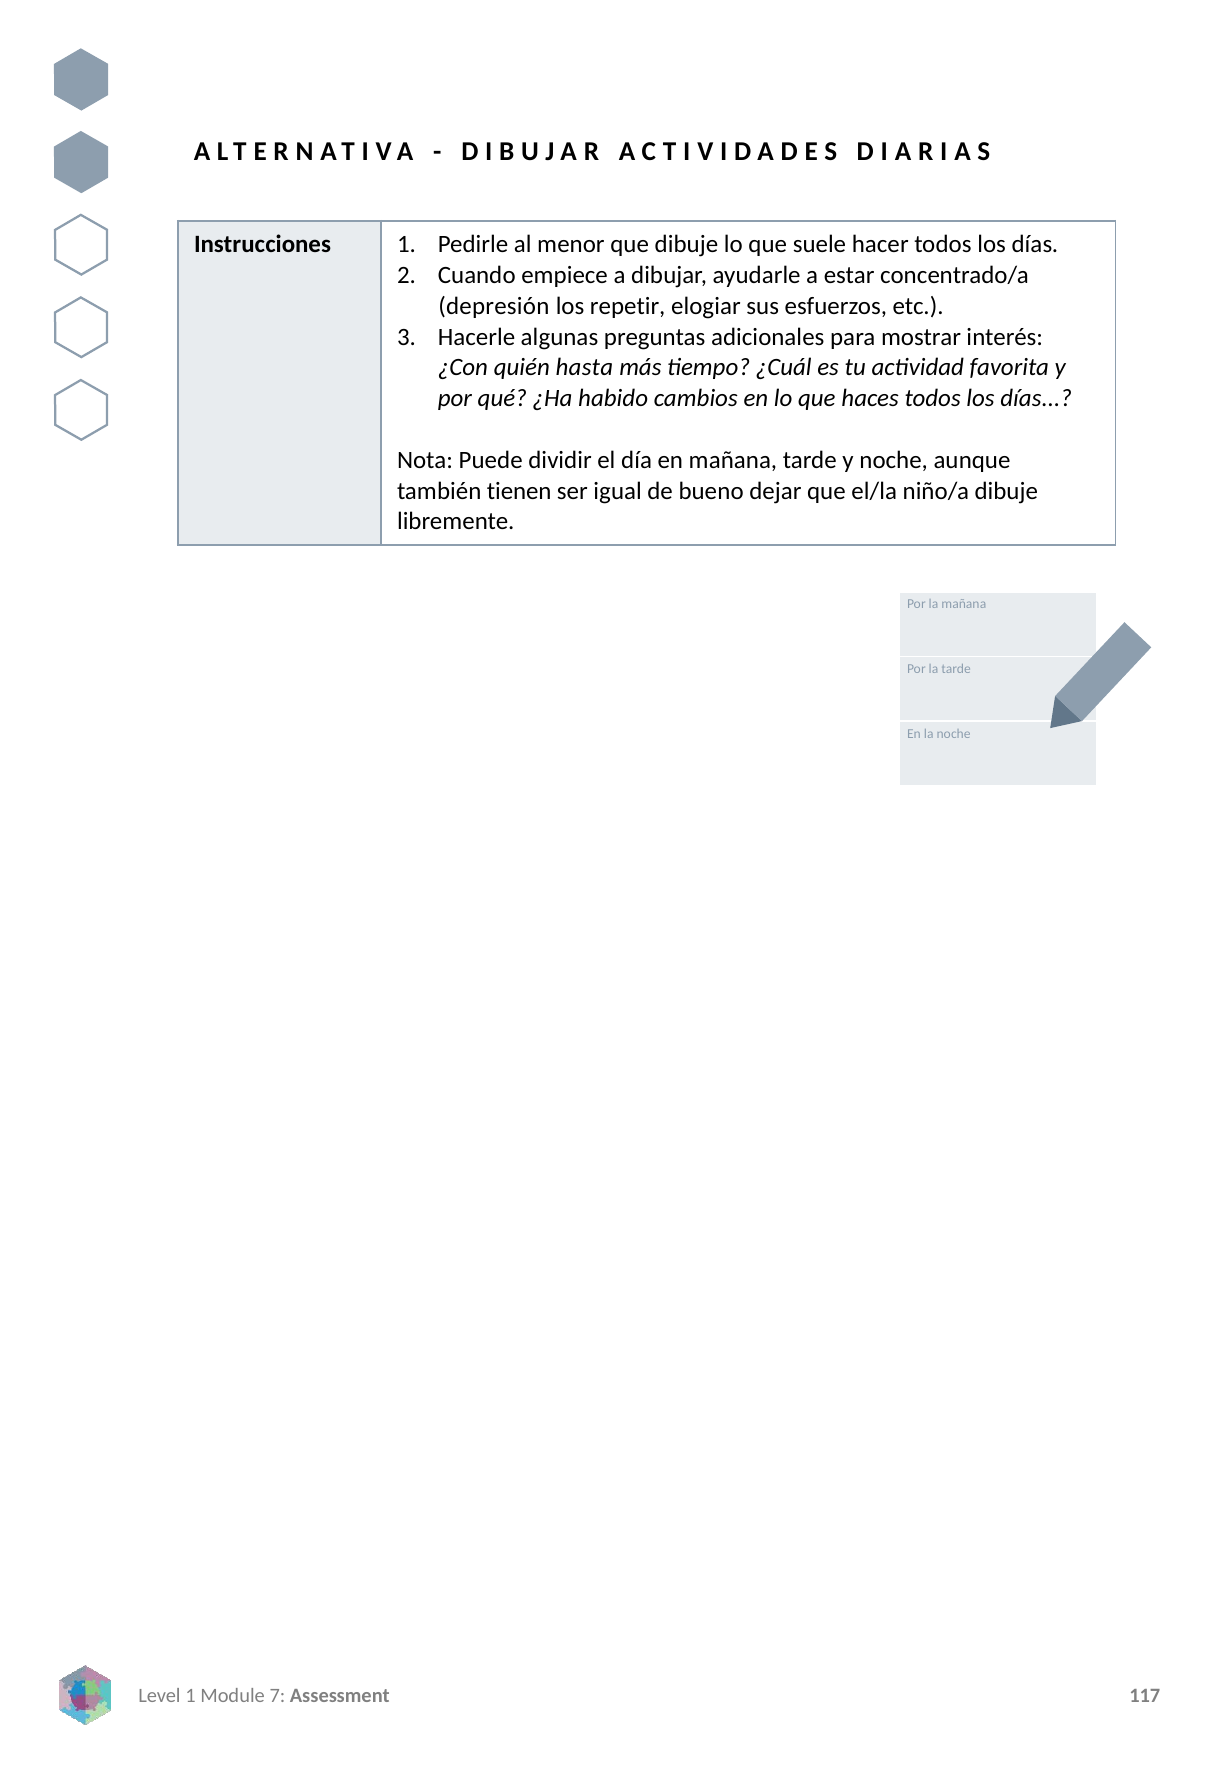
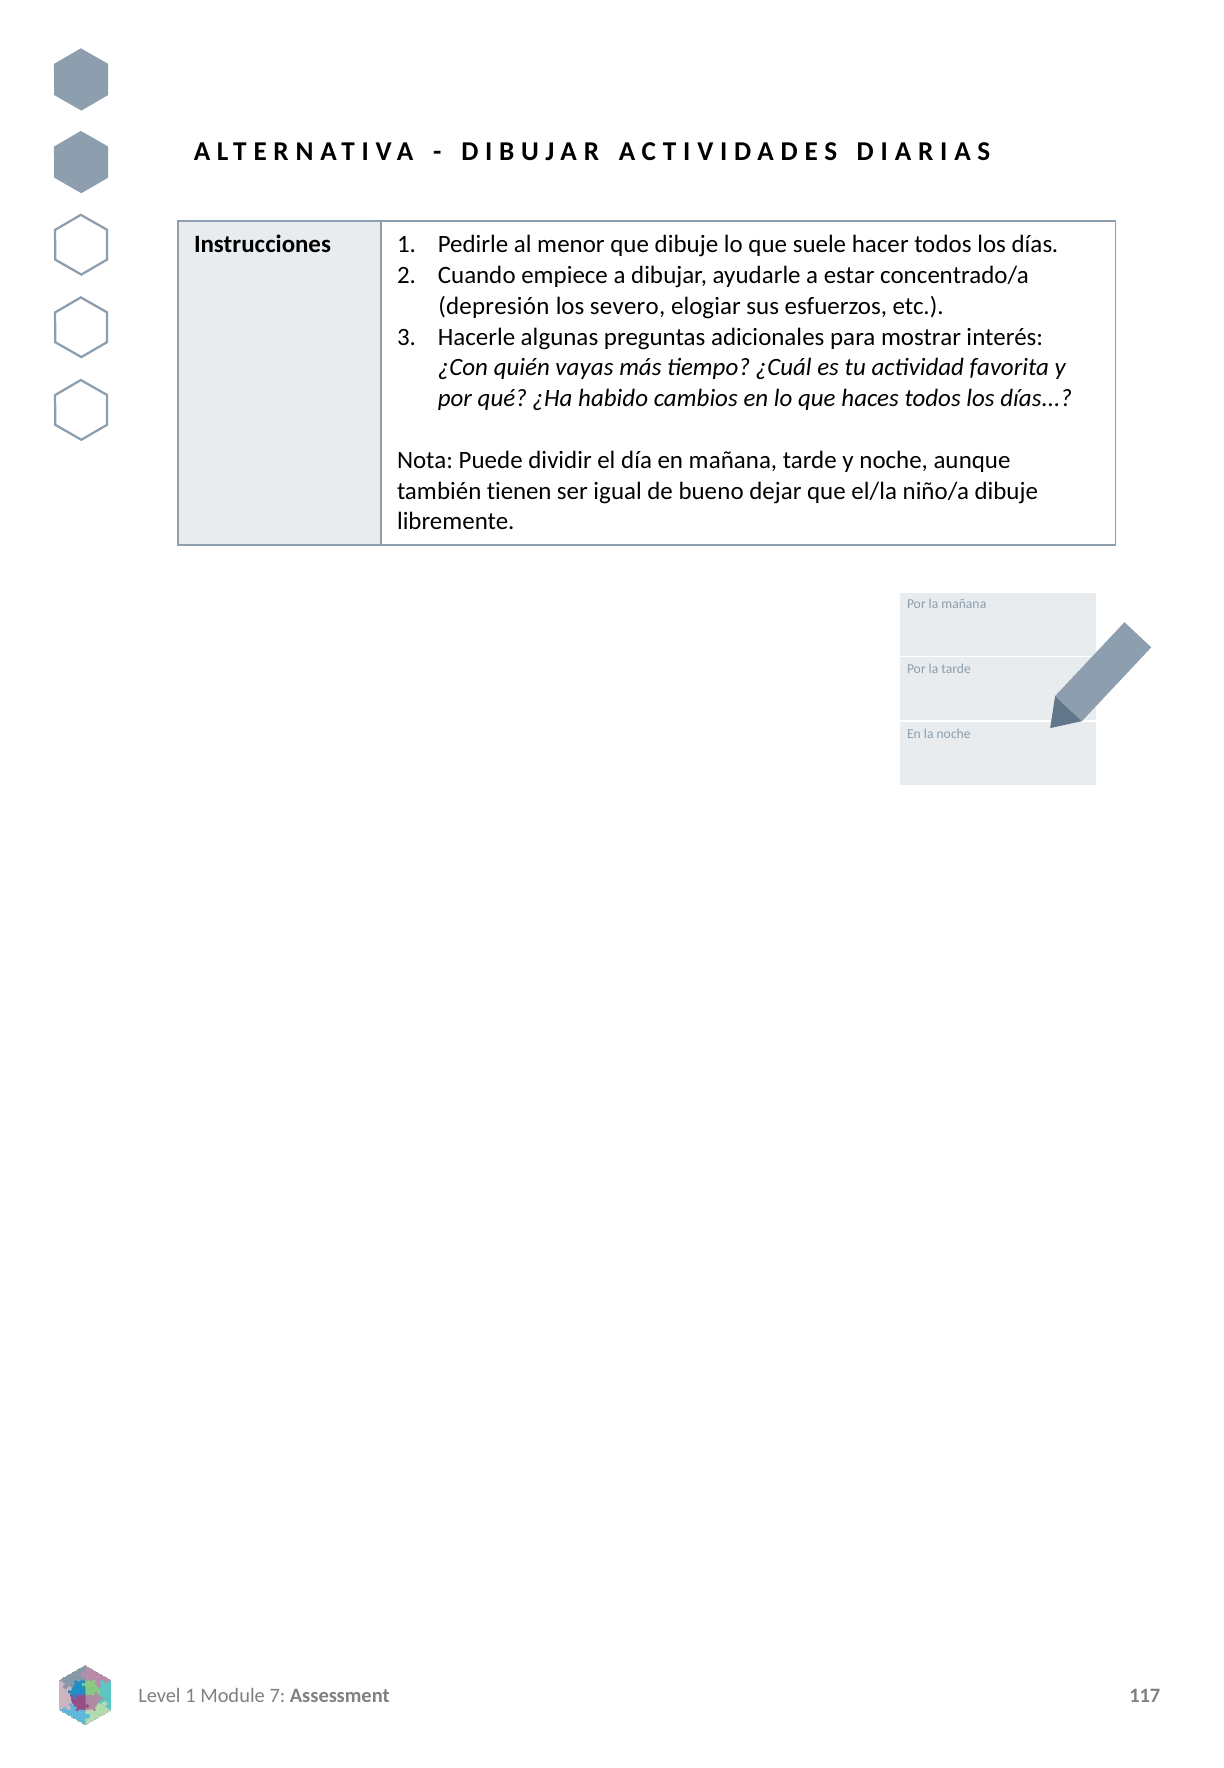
repetir: repetir -> severo
hasta: hasta -> vayas
